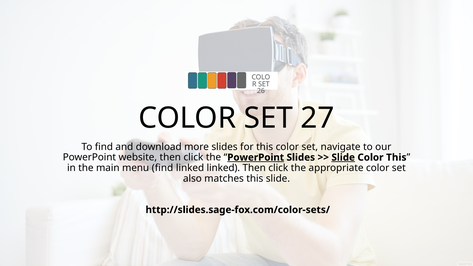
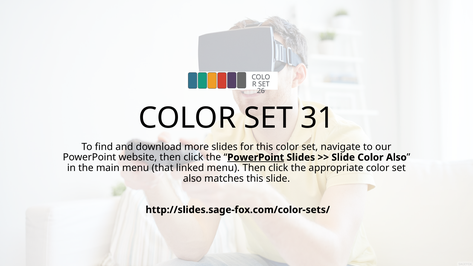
27: 27 -> 31
Slide at (343, 157) underline: present -> none
Color This: This -> Also
menu find: find -> that
linked linked: linked -> menu
